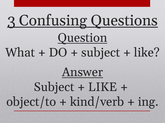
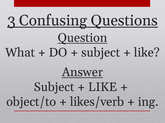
kind/verb: kind/verb -> likes/verb
